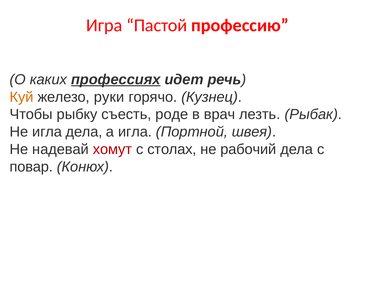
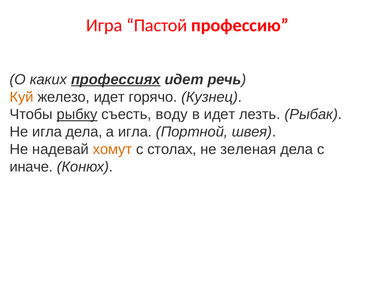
железо руки: руки -> идет
рыбку underline: none -> present
роде: роде -> воду
в врач: врач -> идет
хомут colour: red -> orange
рабочий: рабочий -> зеленая
повар: повар -> иначе
